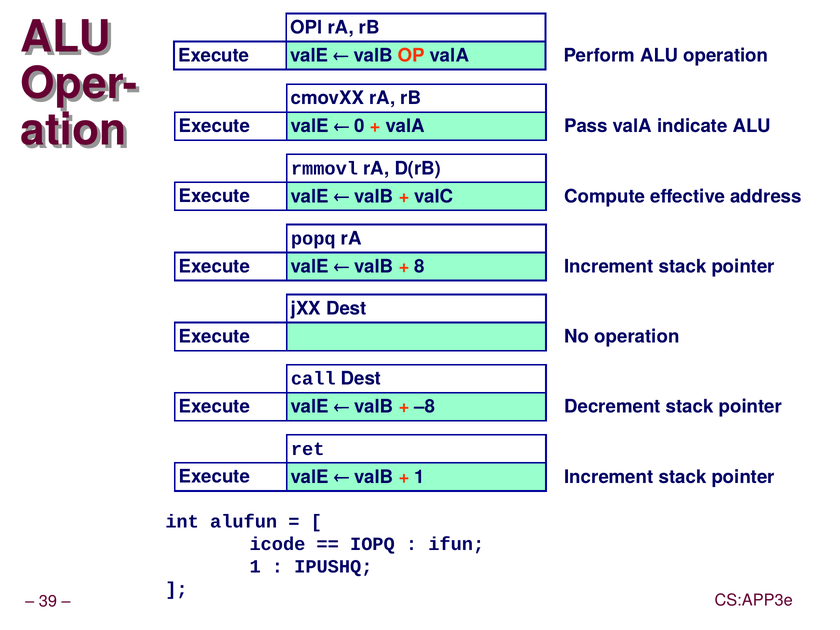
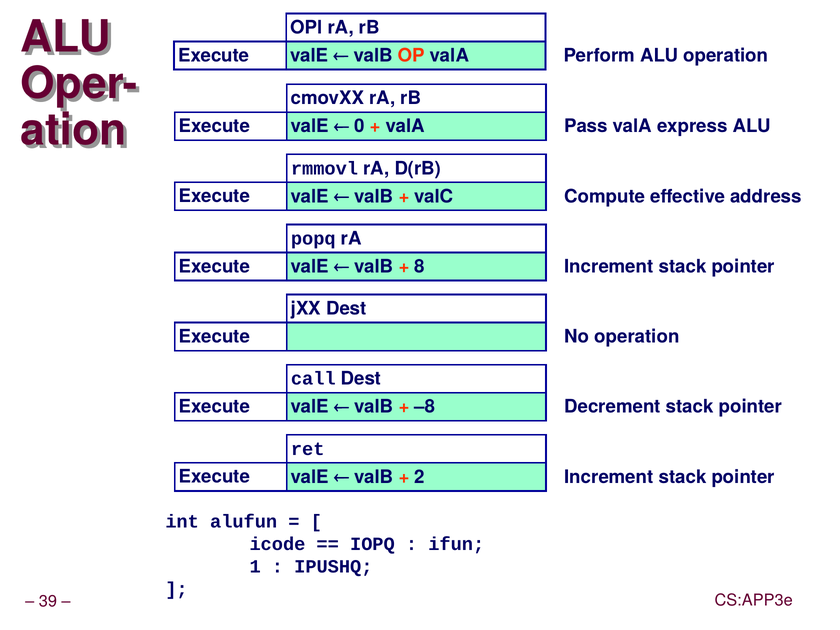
indicate: indicate -> express
1 at (420, 477): 1 -> 2
